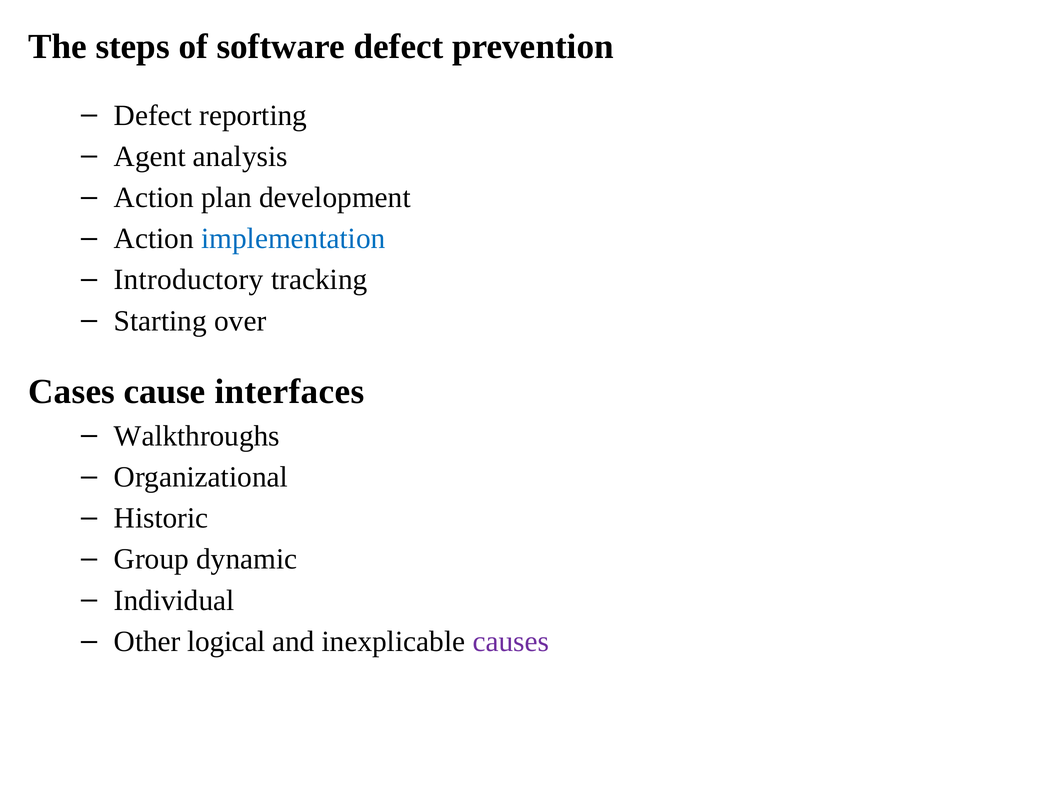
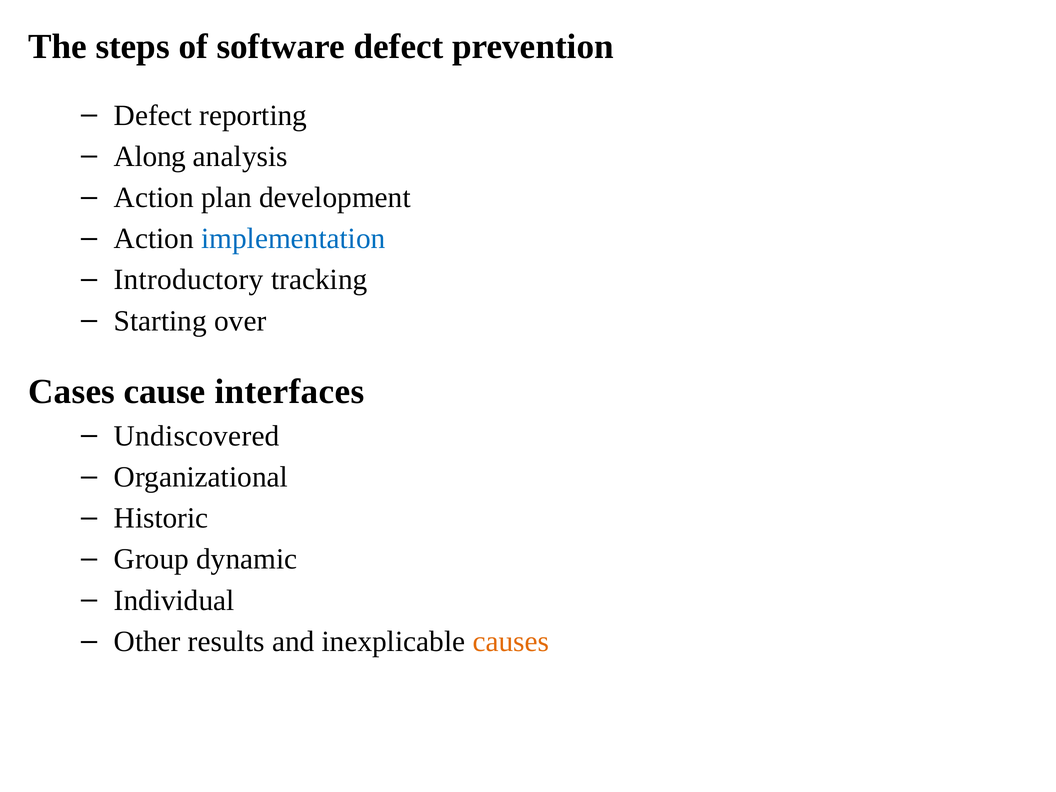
Agent: Agent -> Along
Walkthroughs: Walkthroughs -> Undiscovered
logical: logical -> results
causes colour: purple -> orange
